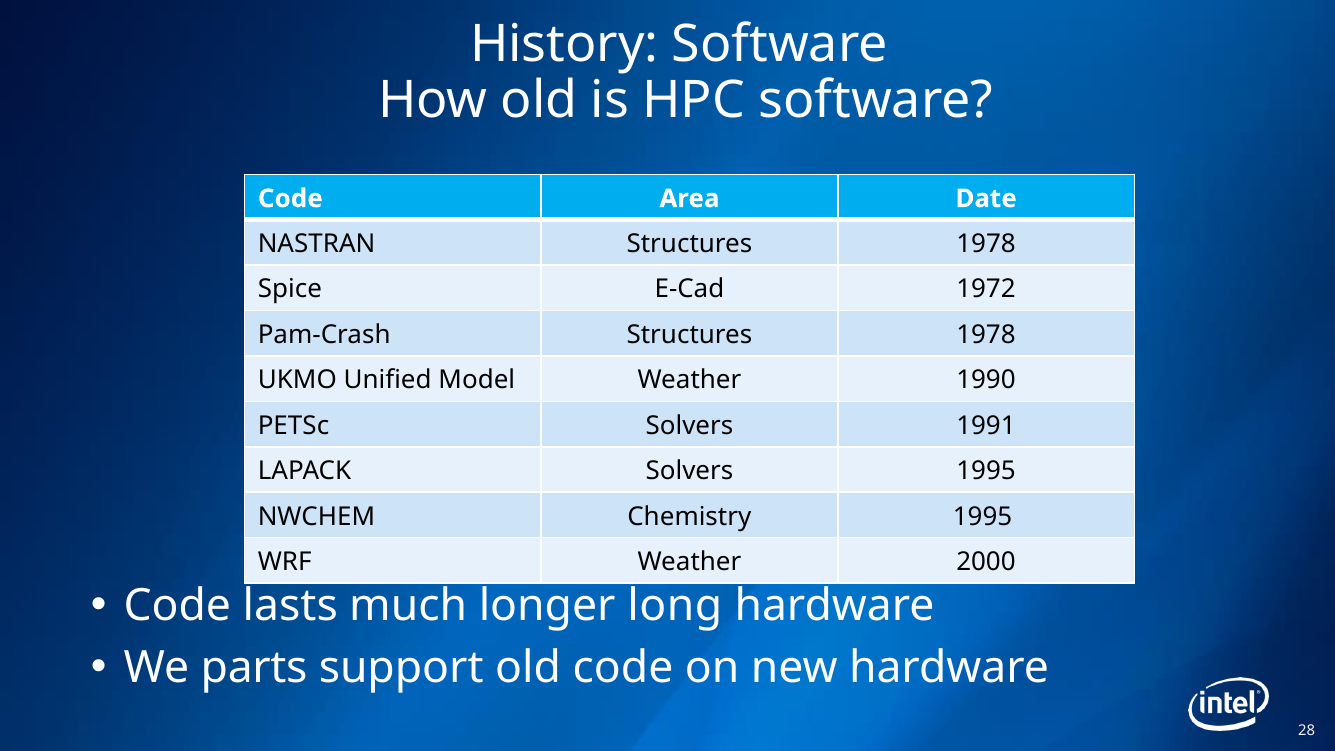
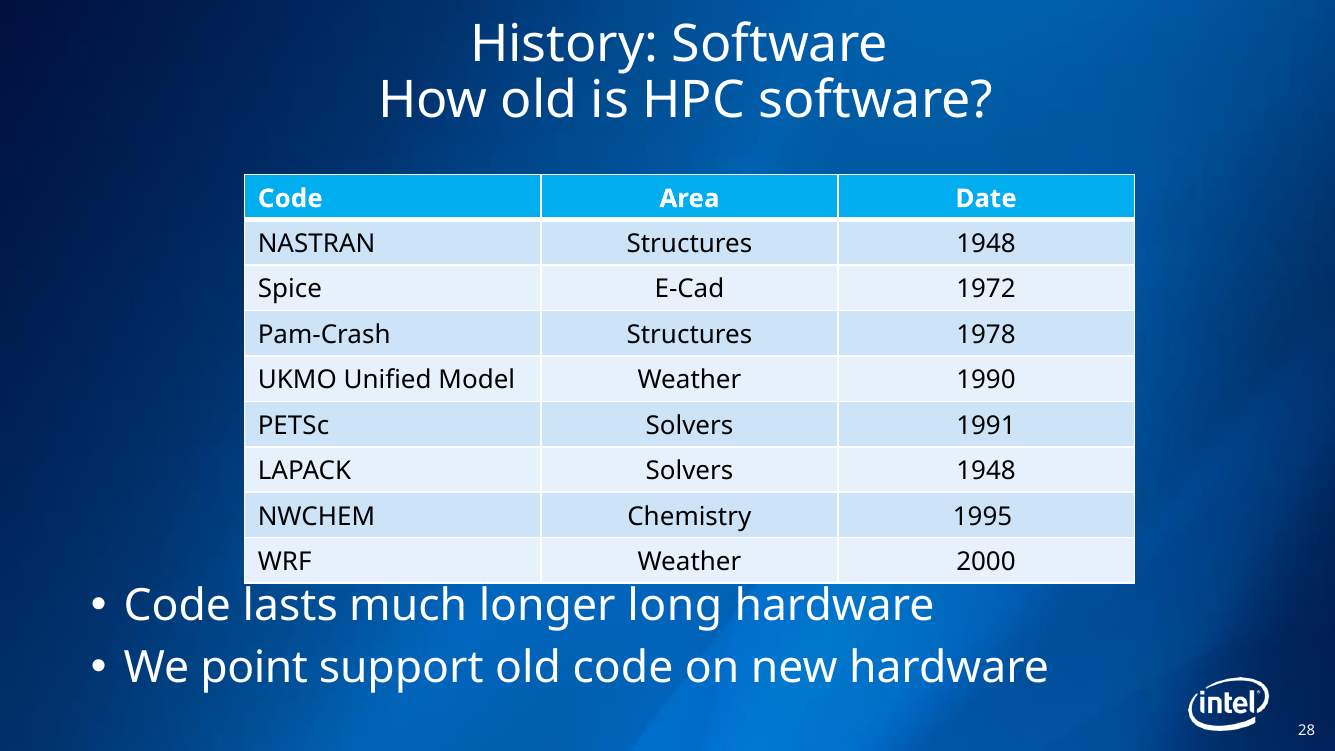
NASTRAN Structures 1978: 1978 -> 1948
Solvers 1995: 1995 -> 1948
parts: parts -> point
